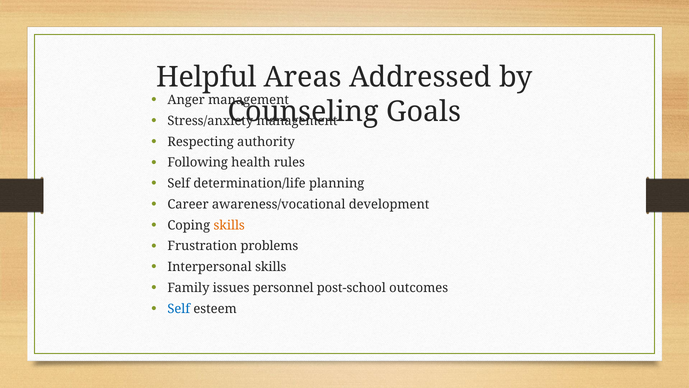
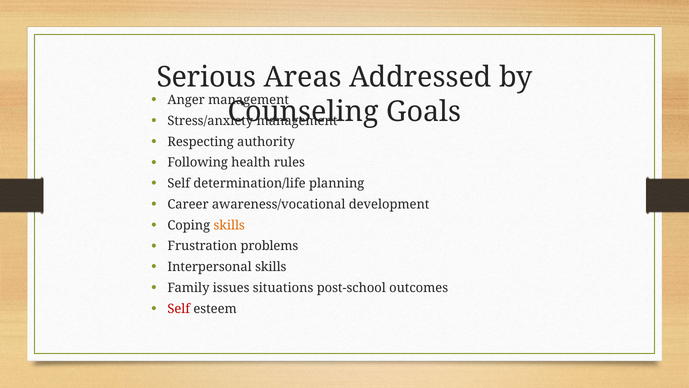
Helpful: Helpful -> Serious
personnel: personnel -> situations
Self at (179, 308) colour: blue -> red
